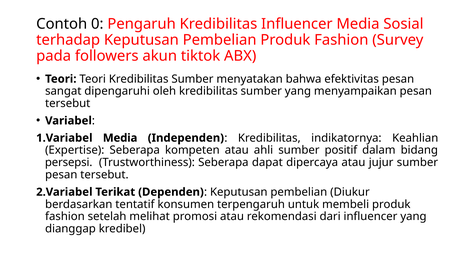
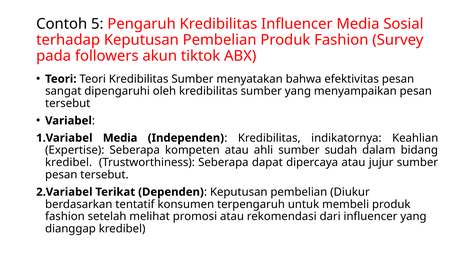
0: 0 -> 5
positif: positif -> sudah
persepsi at (69, 163): persepsi -> kredibel
